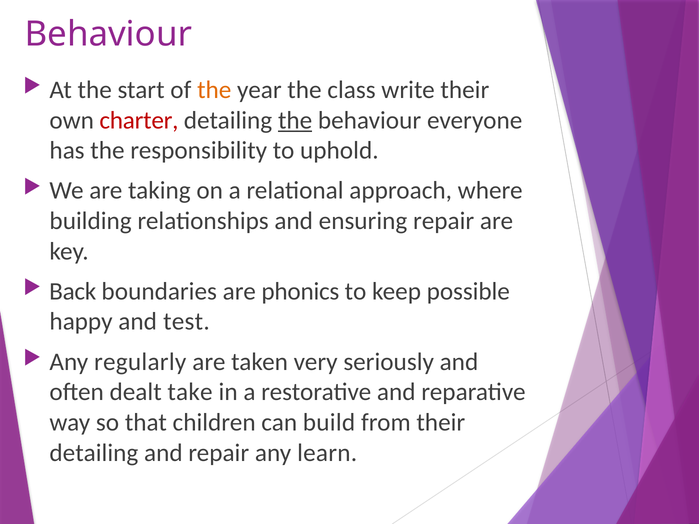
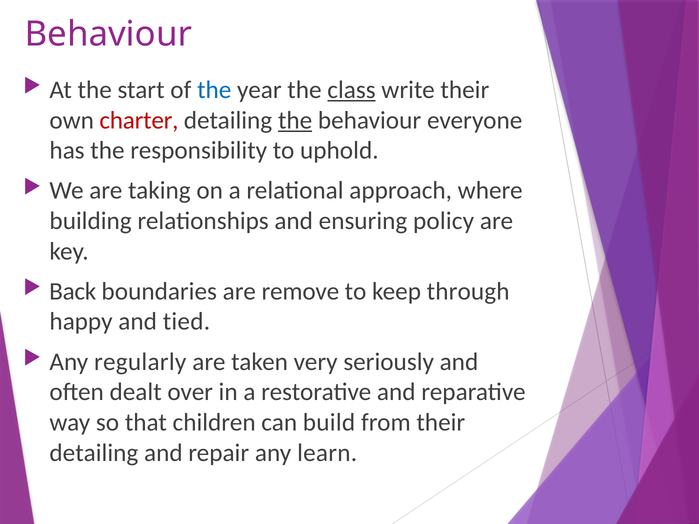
the at (214, 90) colour: orange -> blue
class underline: none -> present
ensuring repair: repair -> policy
phonics: phonics -> remove
possible: possible -> through
test: test -> tied
take: take -> over
